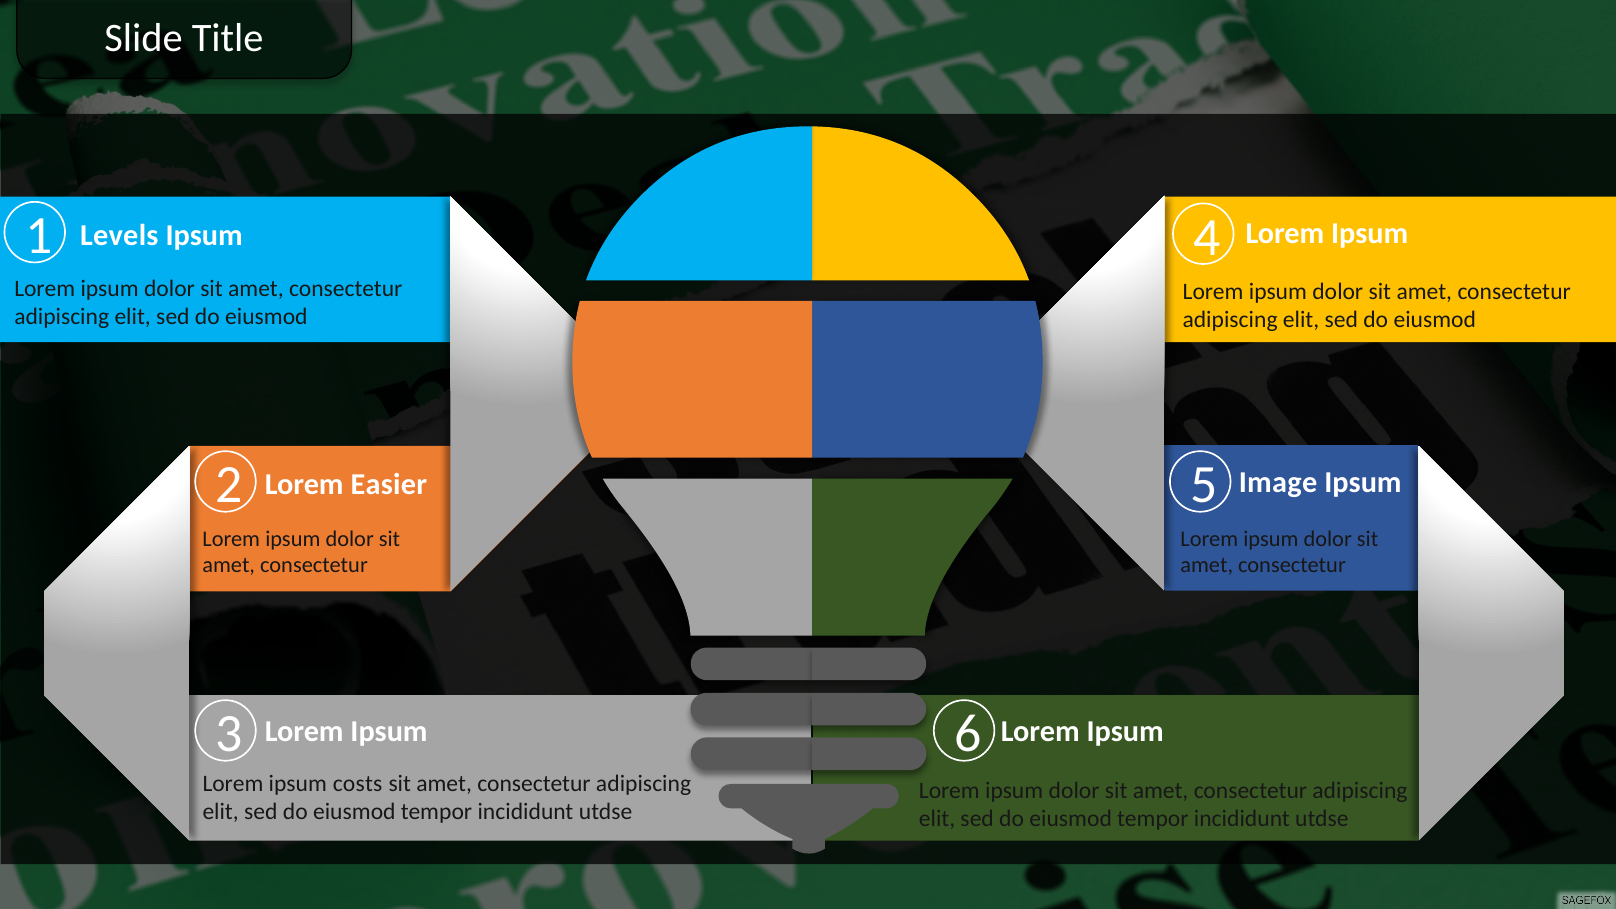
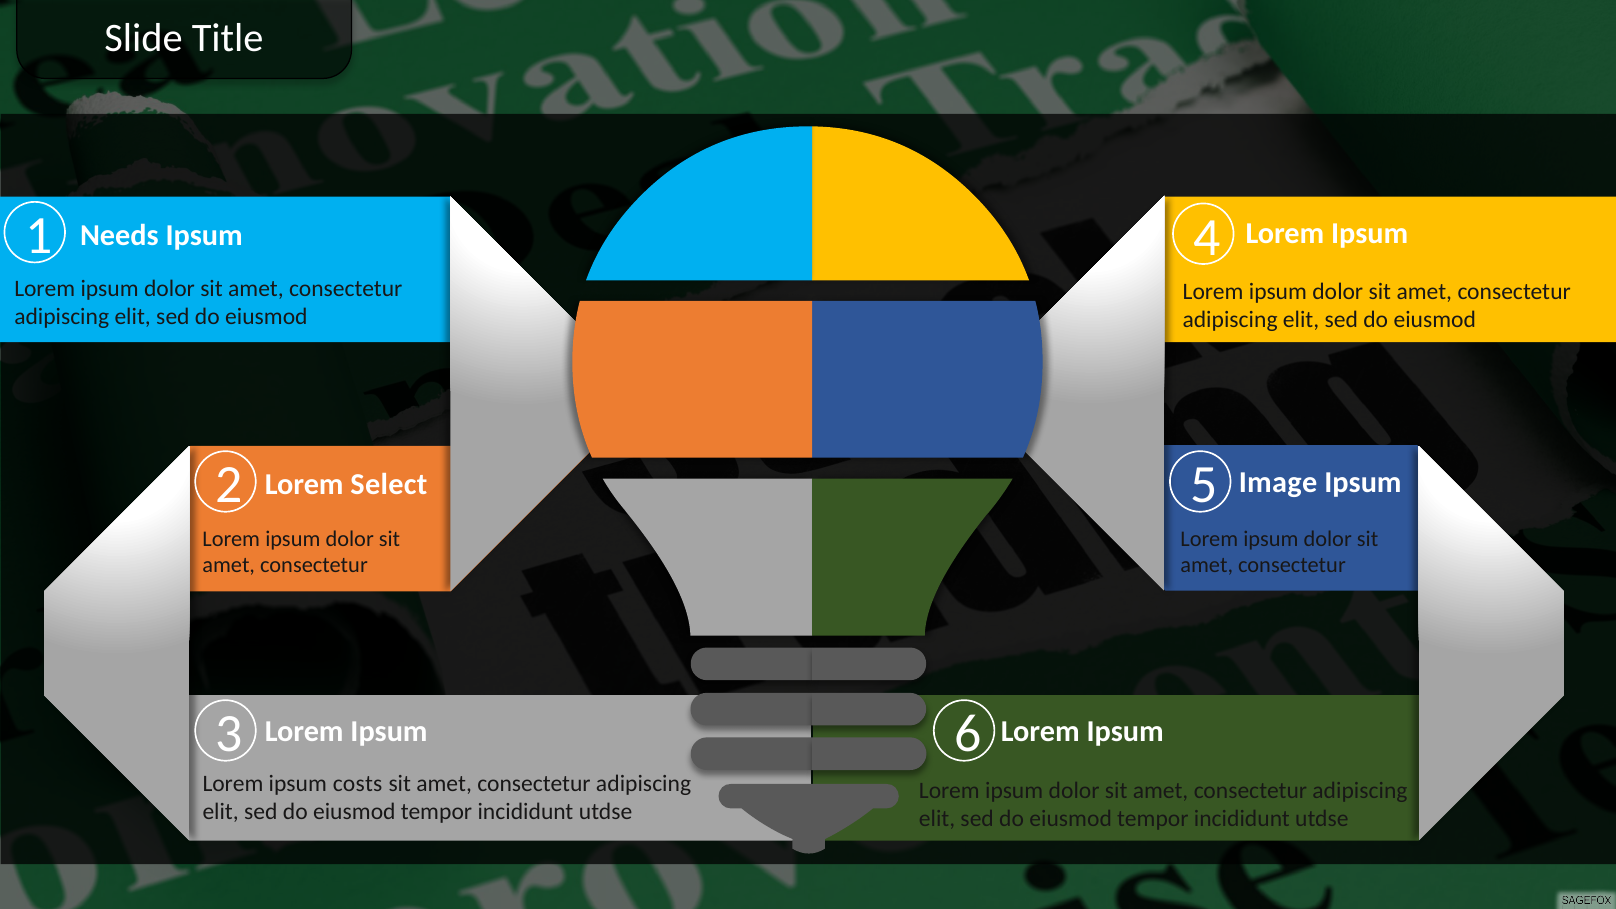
Levels: Levels -> Needs
Easier: Easier -> Select
